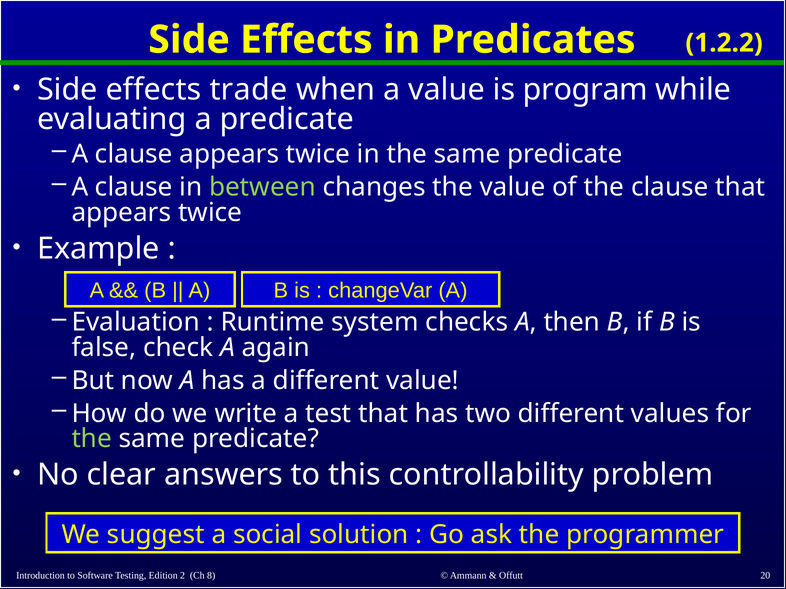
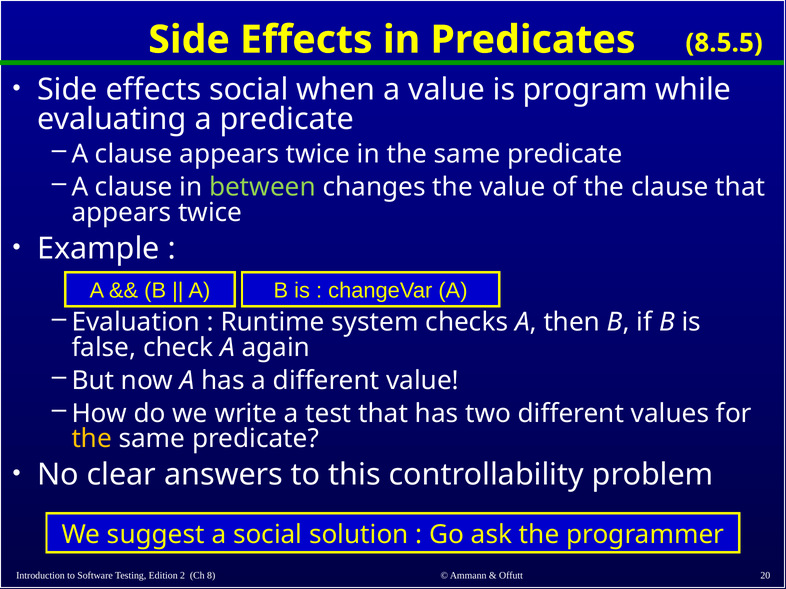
1.2.2: 1.2.2 -> 8.5.5
effects trade: trade -> social
the at (92, 439) colour: light green -> yellow
